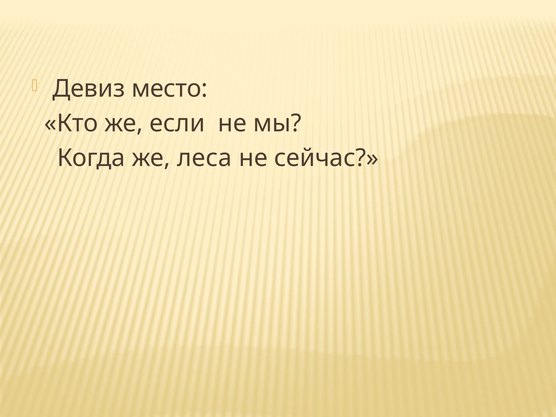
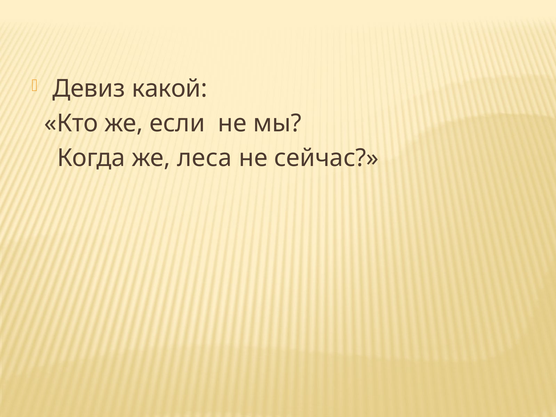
место: место -> какой
